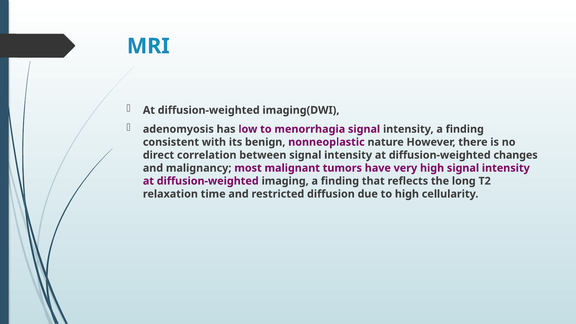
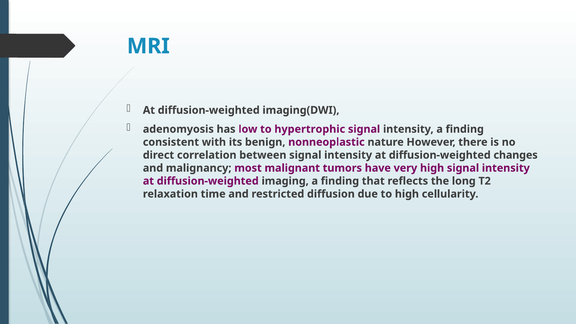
menorrhagia: menorrhagia -> hypertrophic
